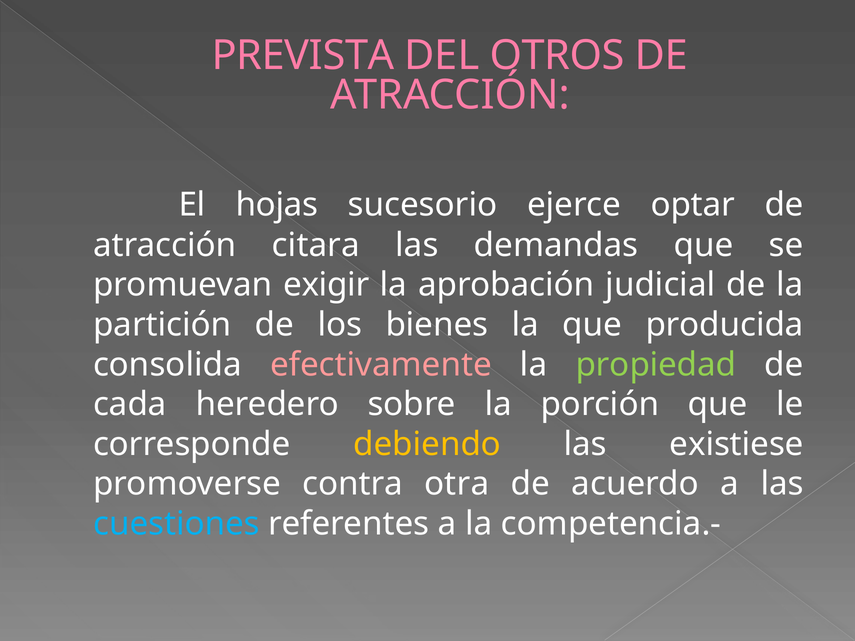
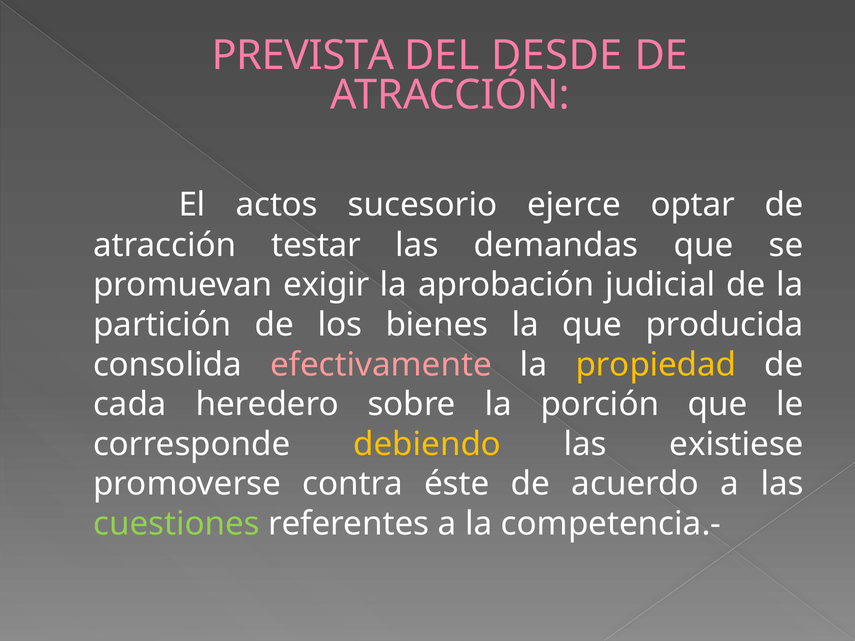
OTROS: OTROS -> DESDE
hojas: hojas -> actos
citara: citara -> testar
propiedad colour: light green -> yellow
otra: otra -> éste
cuestiones colour: light blue -> light green
